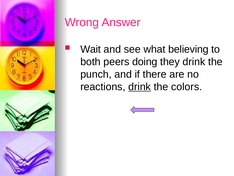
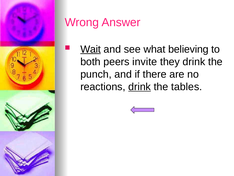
Wait underline: none -> present
doing: doing -> invite
colors: colors -> tables
